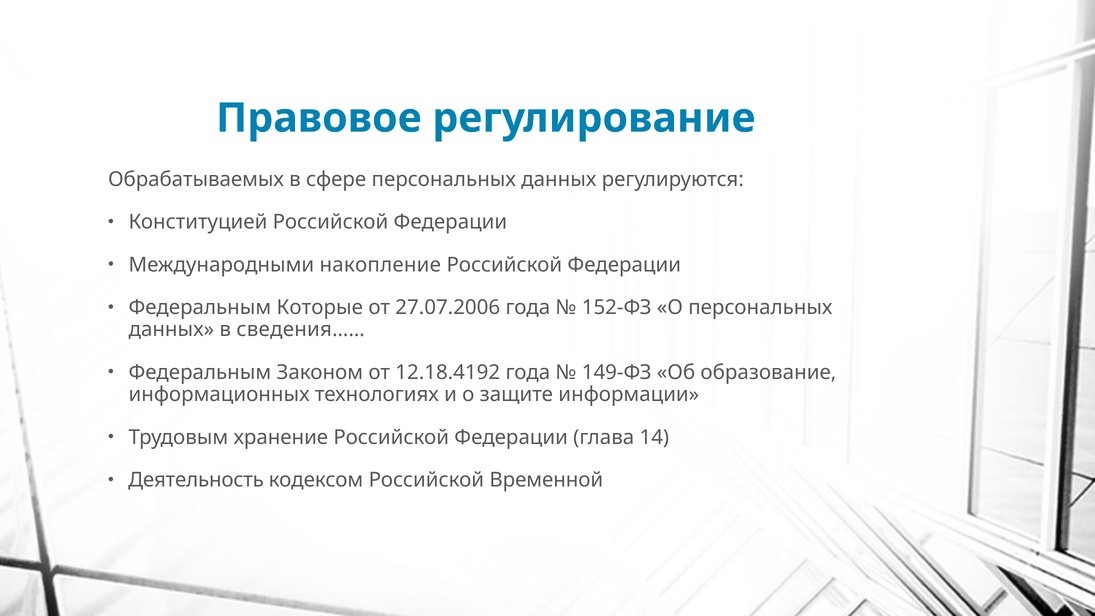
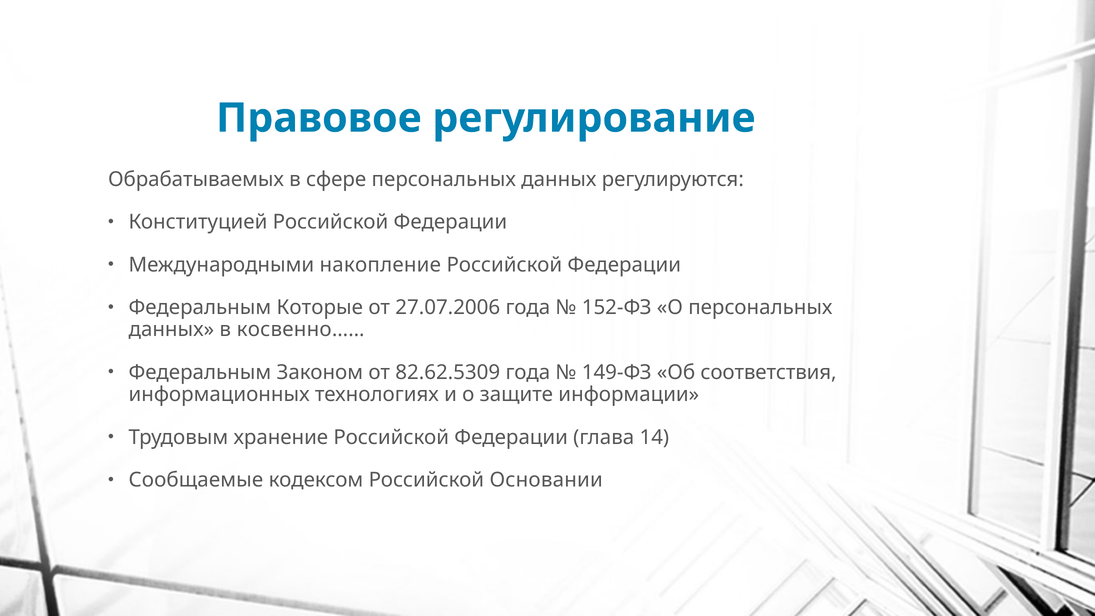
сведения……: сведения…… -> косвенно……
12.18.4192: 12.18.4192 -> 82.62.5309
образование: образование -> соответствия
Деятельность: Деятельность -> Сообщаемые
Временной: Временной -> Основании
